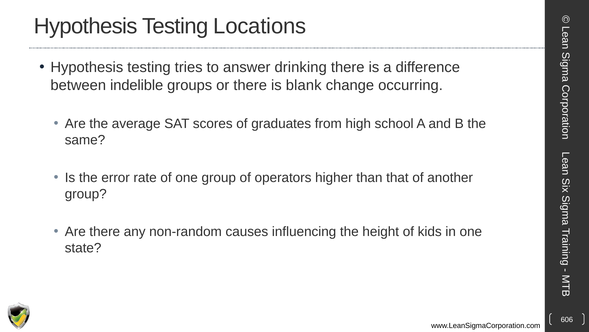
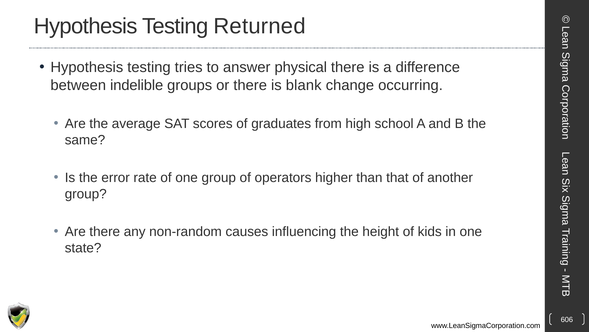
Locations: Locations -> Returned
drinking: drinking -> physical
